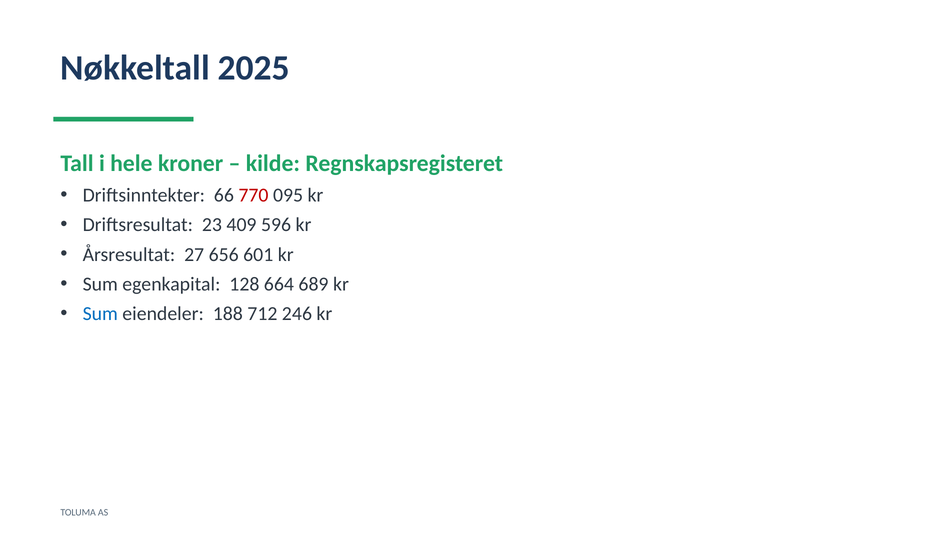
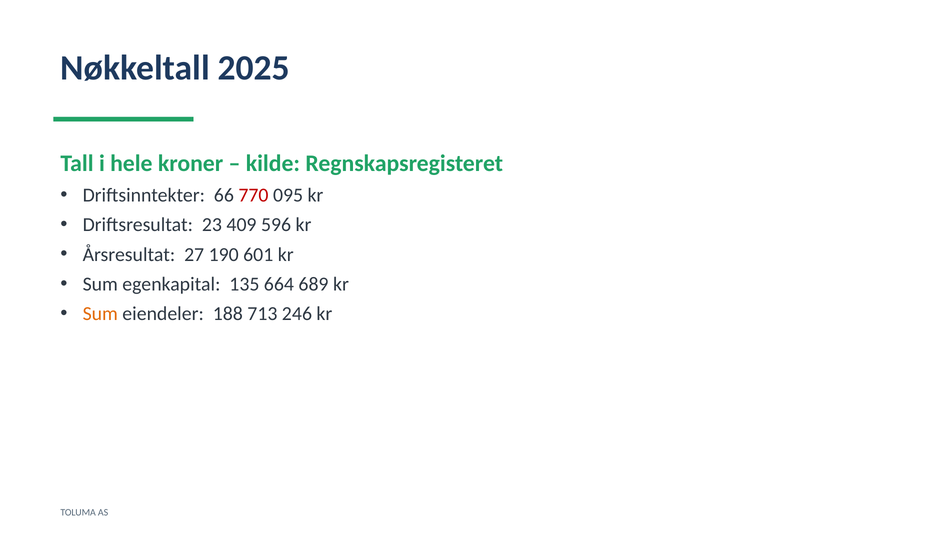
656: 656 -> 190
128: 128 -> 135
Sum at (100, 314) colour: blue -> orange
712: 712 -> 713
